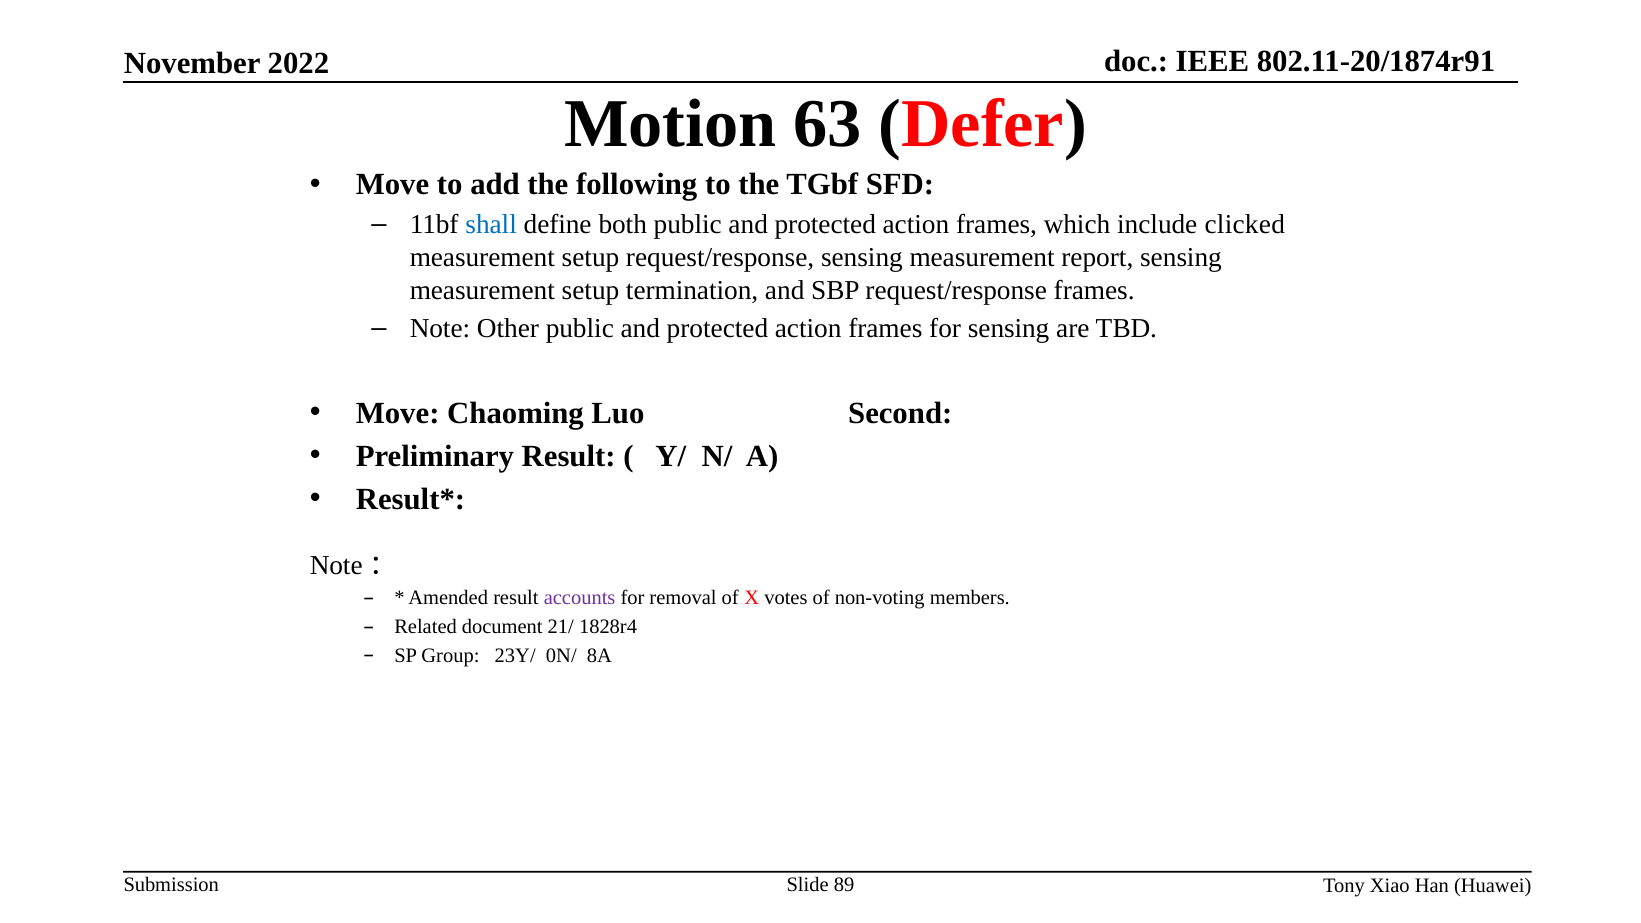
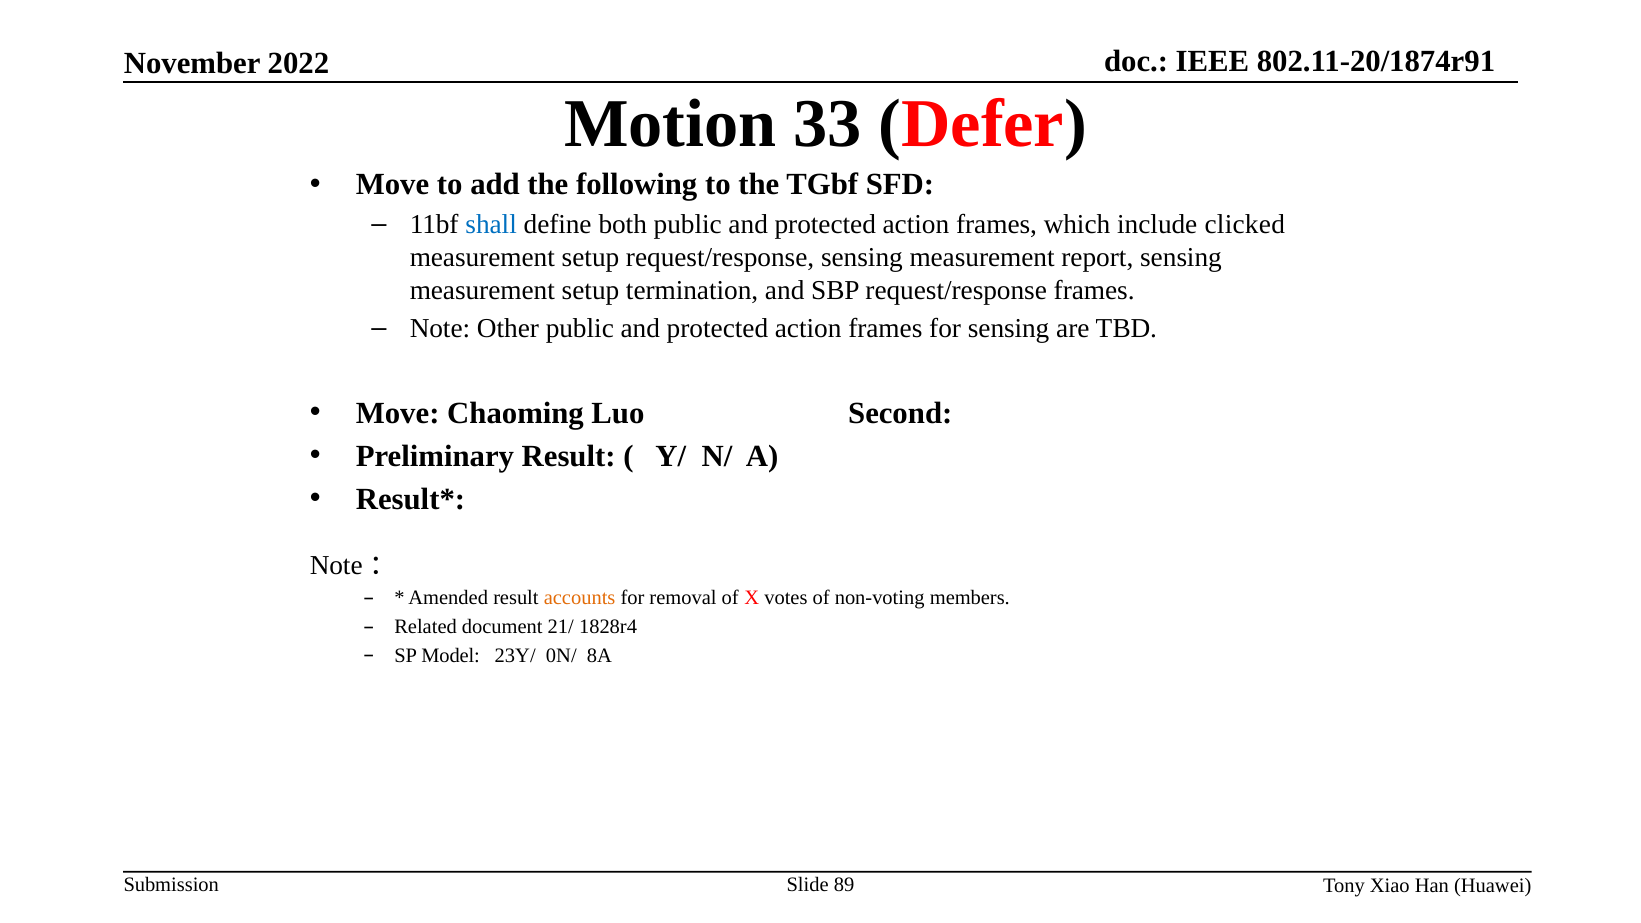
63: 63 -> 33
accounts colour: purple -> orange
Group: Group -> Model
